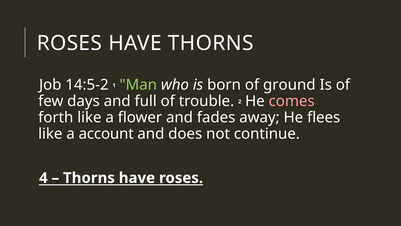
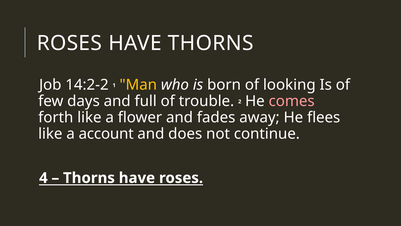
14:5-2: 14:5-2 -> 14:2-2
Man colour: light green -> yellow
ground: ground -> looking
